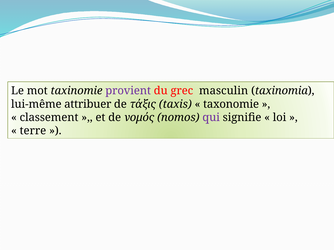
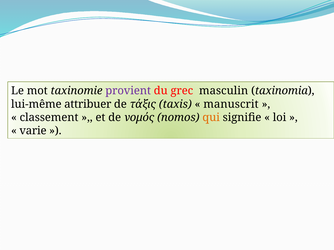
taxonomie: taxonomie -> manuscrit
qui colour: purple -> orange
terre: terre -> varie
